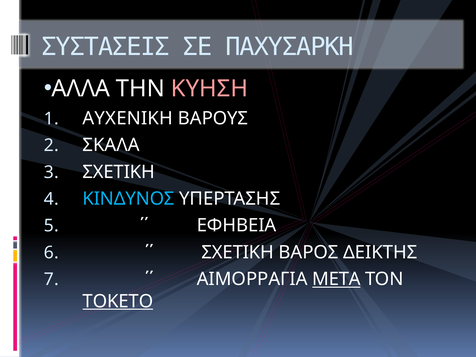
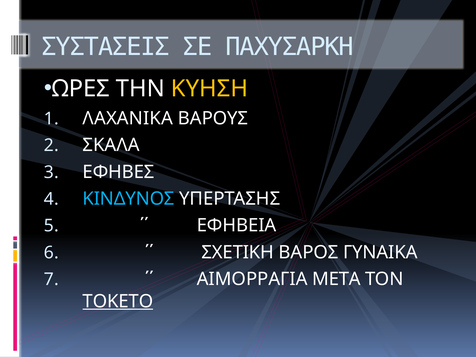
ΑΛΛΑ: ΑΛΛΑ -> ΩΡΕΣ
ΚΥΗΣΗ colour: pink -> yellow
ΑΥΧΕΝΙΚΗ: ΑΥΧΕΝΙΚΗ -> ΛΑΧΑΝΙΚΑ
ΣΧΕΤΙΚΗ at (119, 172): ΣΧΕΤΙΚΗ -> ΕΦΗΒΕΣ
ΔΕΙΚΤΗΣ: ΔΕΙΚΤΗΣ -> ΓΥΝΑΙΚΑ
ΜΕΤΑ underline: present -> none
